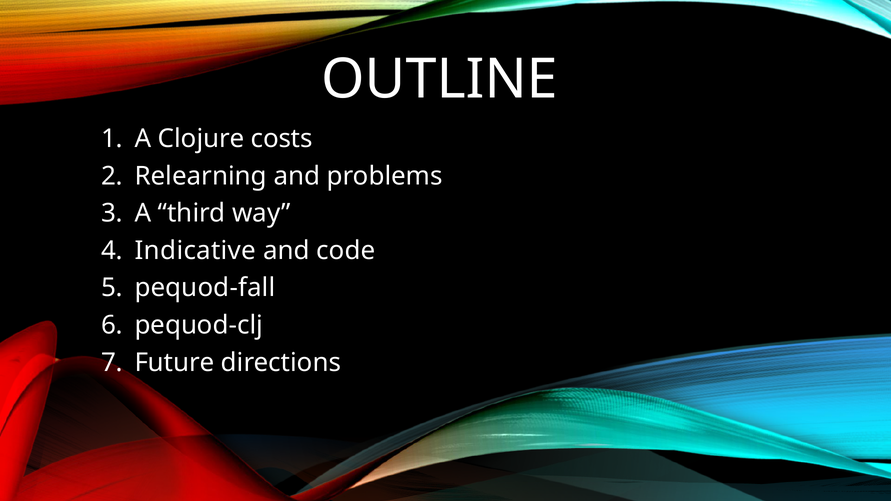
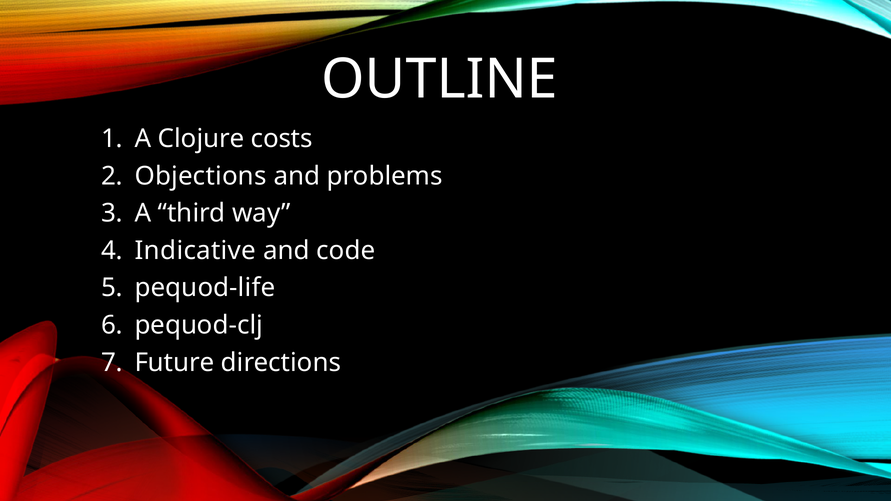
Relearning: Relearning -> Objections
pequod-fall: pequod-fall -> pequod-life
